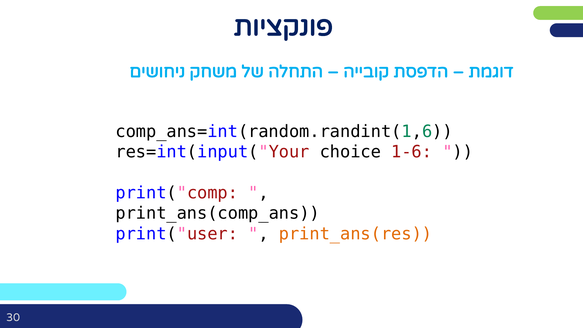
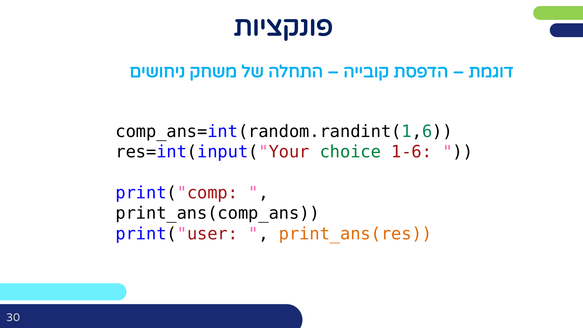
choice colour: black -> green
